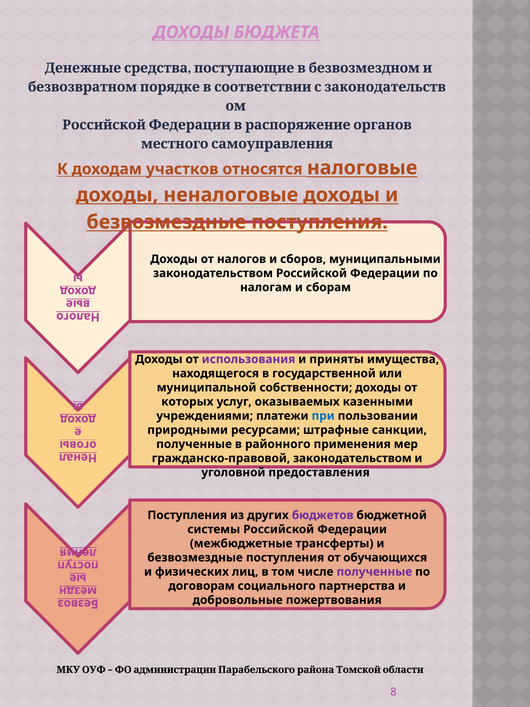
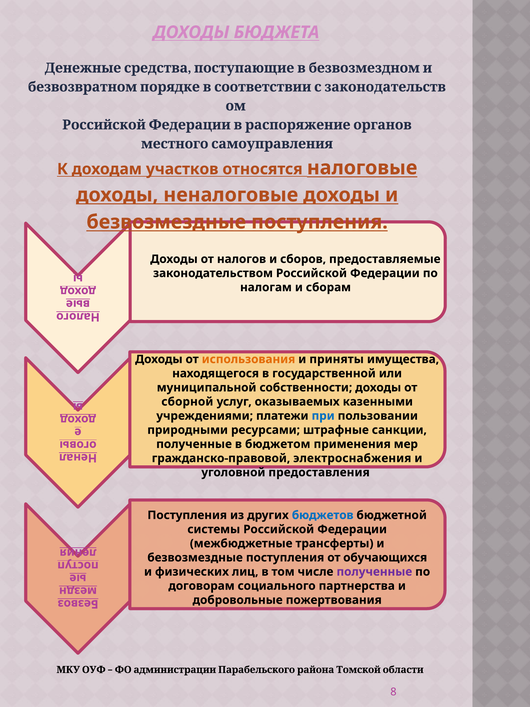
муниципальными: муниципальными -> предоставляемые
использования colour: purple -> orange
которых: которых -> сборной
районного: районного -> бюджетом
гражданско-правовой законодательством: законодательством -> электроснабжения
бюджетов colour: purple -> blue
